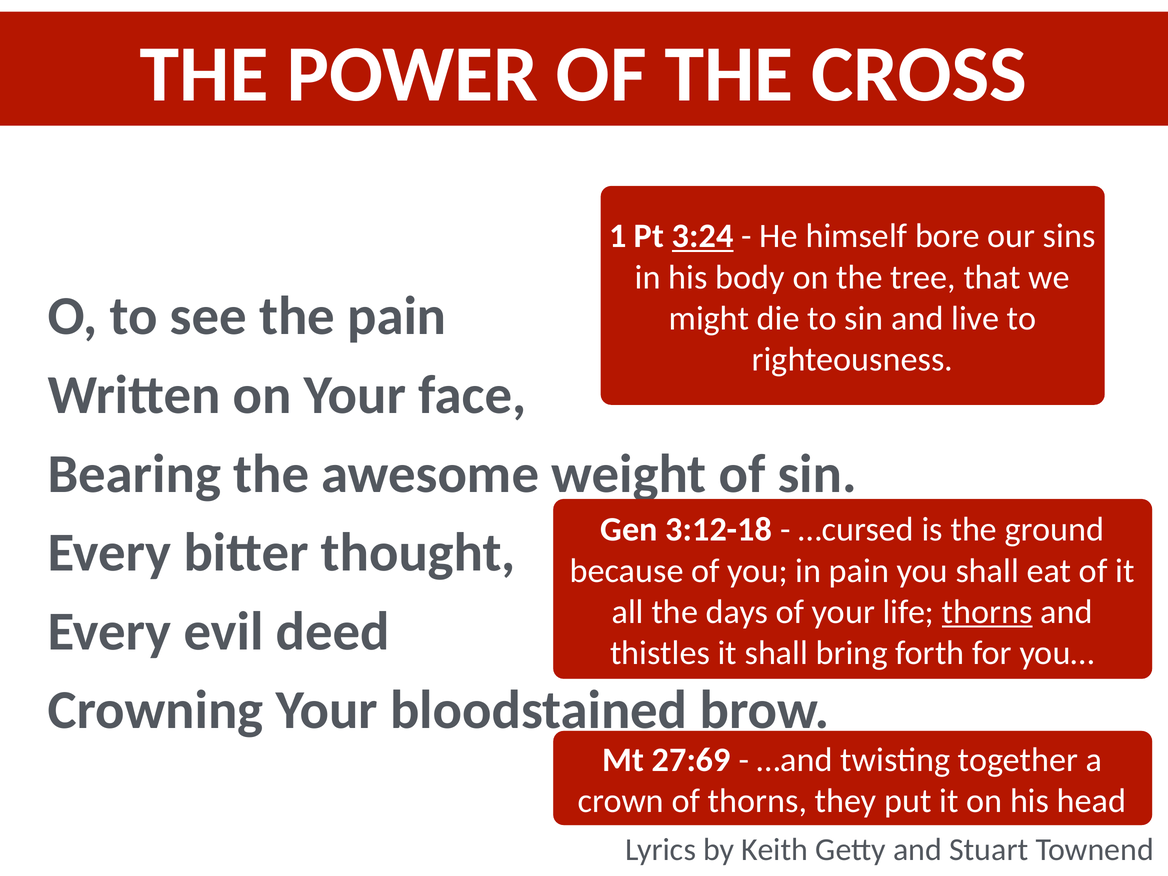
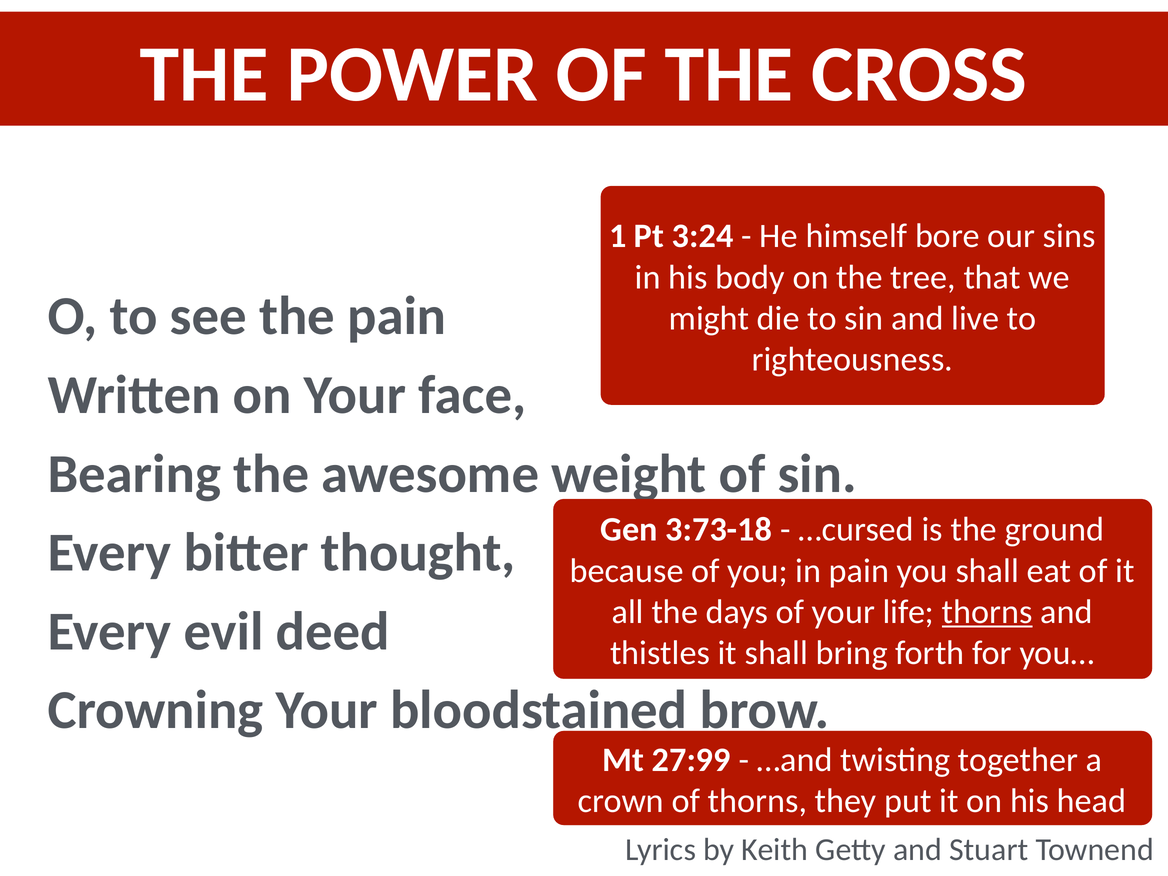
3:24 underline: present -> none
3:12-18: 3:12-18 -> 3:73-18
27:69: 27:69 -> 27:99
